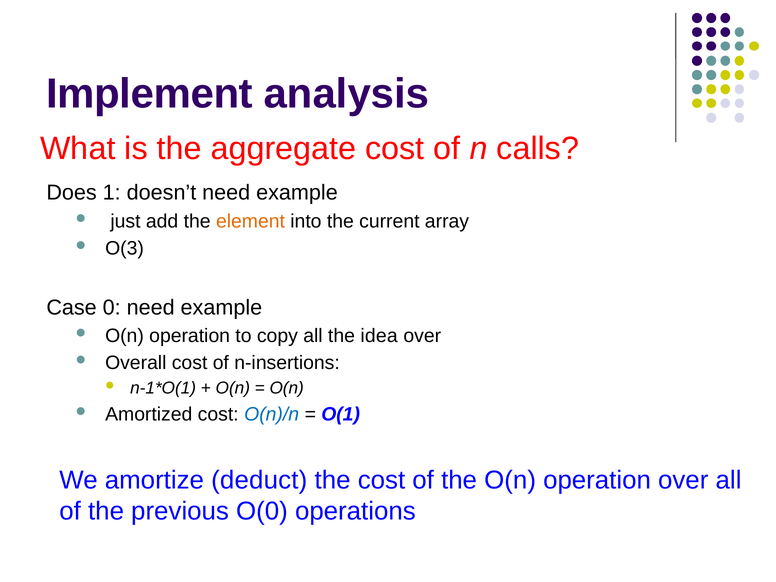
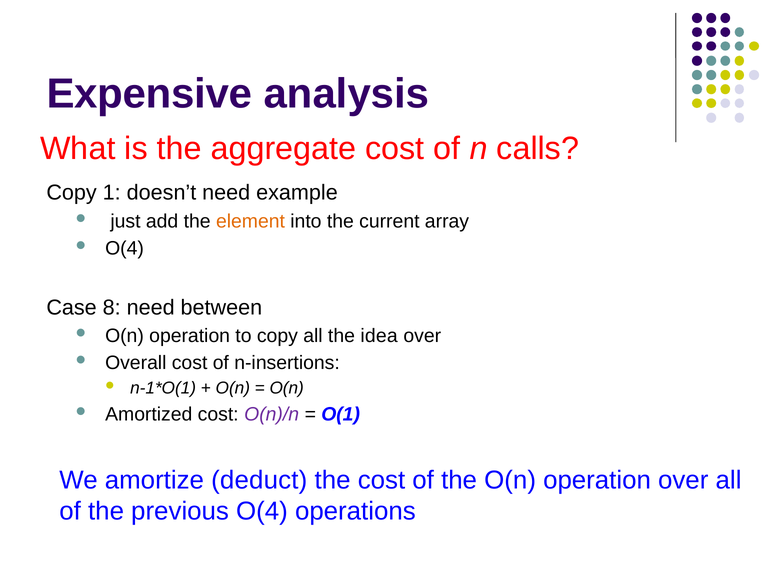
Implement: Implement -> Expensive
Does at (72, 193): Does -> Copy
O(3 at (125, 248): O(3 -> O(4
0: 0 -> 8
example at (221, 308): example -> between
O(n)/n colour: blue -> purple
previous O(0: O(0 -> O(4
